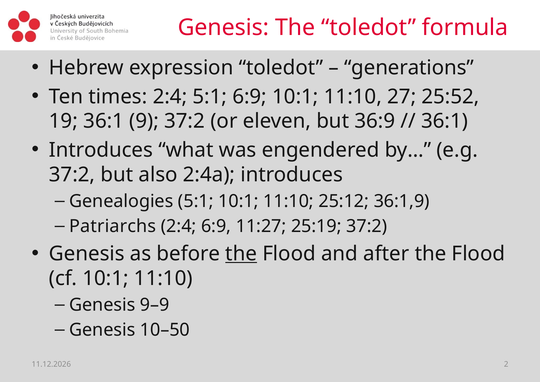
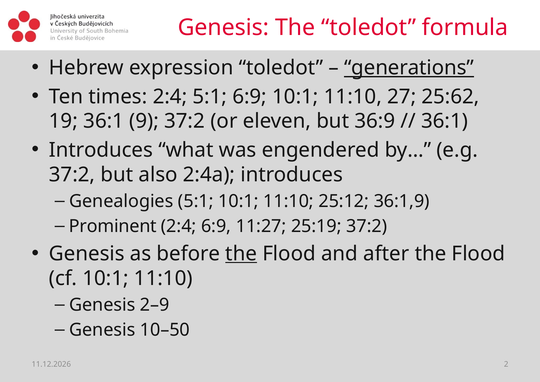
generations underline: none -> present
25:52: 25:52 -> 25:62
Patriarchs: Patriarchs -> Prominent
9–9: 9–9 -> 2–9
